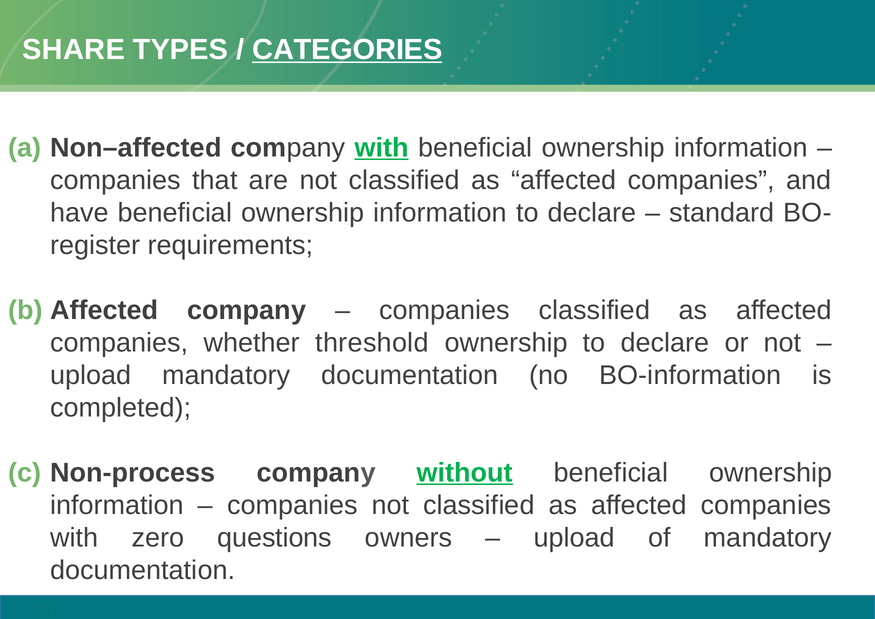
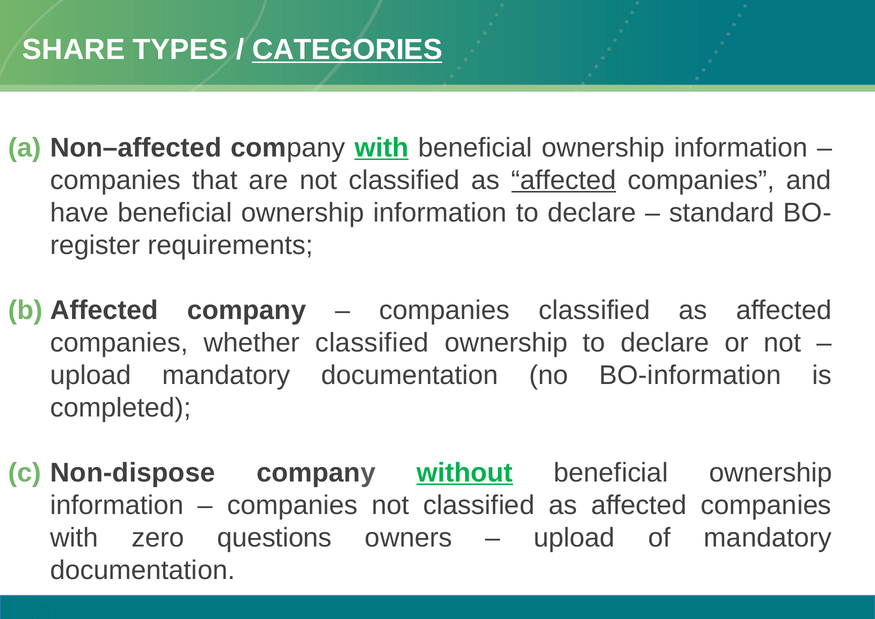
affected at (564, 180) underline: none -> present
whether threshold: threshold -> classified
Non-process: Non-process -> Non-dispose
